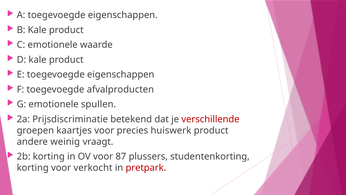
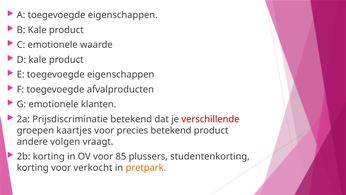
spullen: spullen -> klanten
precies huiswerk: huiswerk -> betekend
weinig: weinig -> volgen
87: 87 -> 85
pretpark colour: red -> orange
